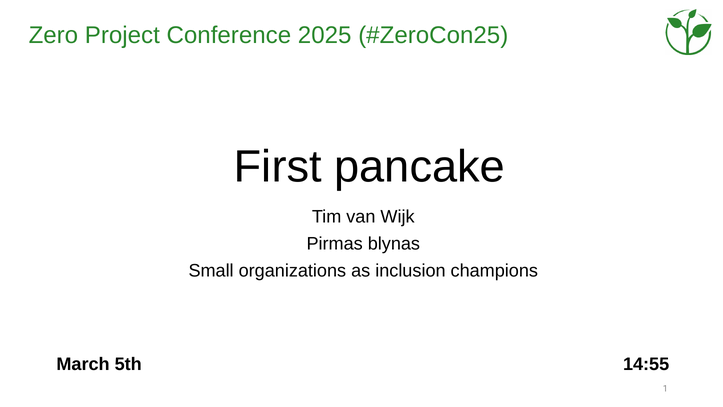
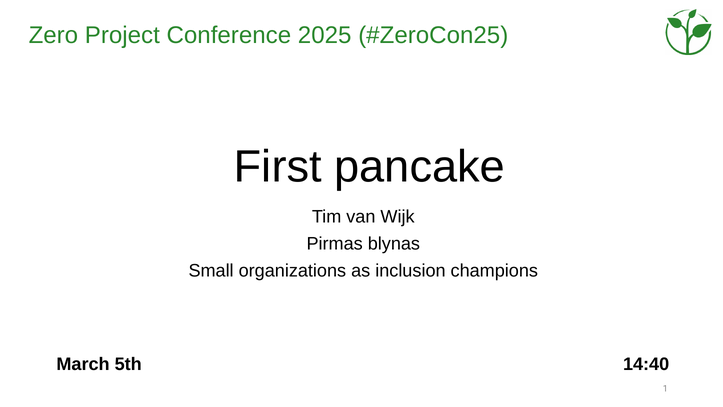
14:55: 14:55 -> 14:40
